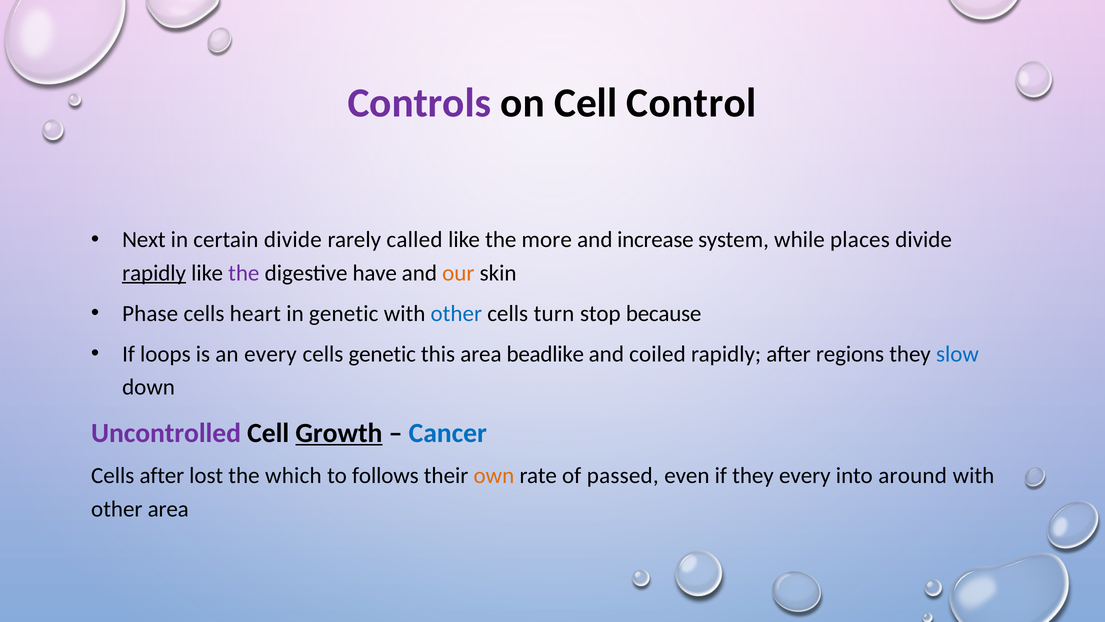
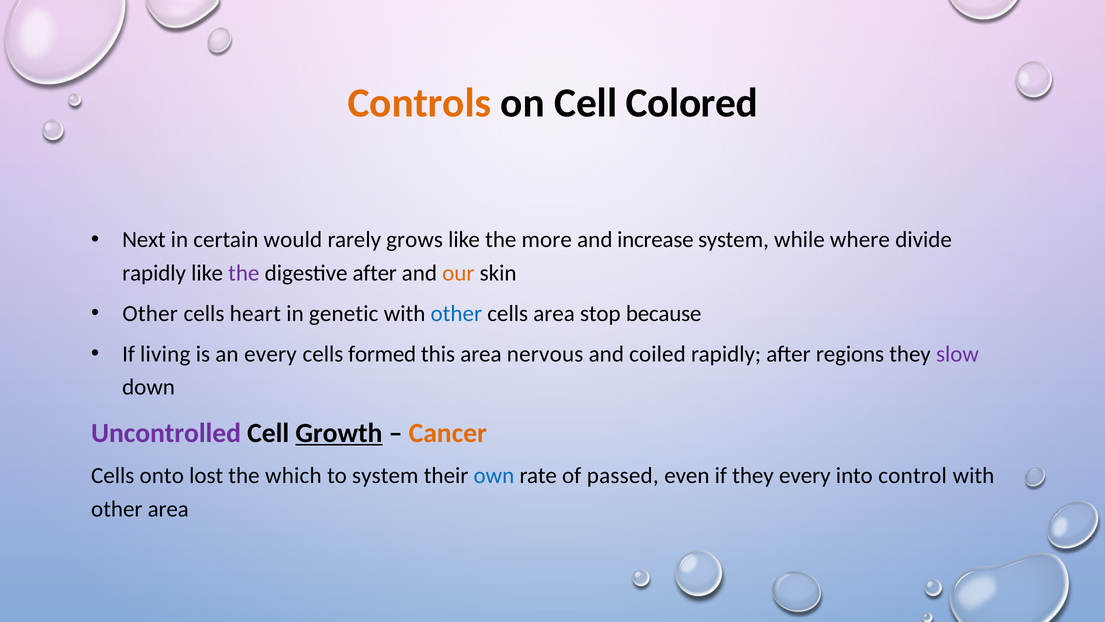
Controls colour: purple -> orange
Control: Control -> Colored
certain divide: divide -> would
called: called -> grows
places: places -> where
rapidly at (154, 273) underline: present -> none
digestive have: have -> after
Phase at (150, 313): Phase -> Other
cells turn: turn -> area
loops: loops -> living
cells genetic: genetic -> formed
beadlike: beadlike -> nervous
slow colour: blue -> purple
Cancer colour: blue -> orange
Cells after: after -> onto
to follows: follows -> system
own colour: orange -> blue
around: around -> control
